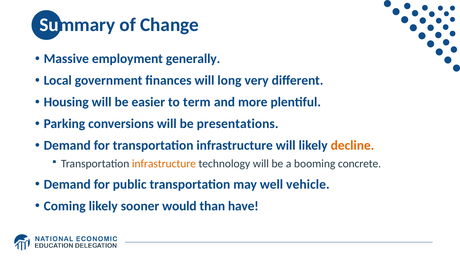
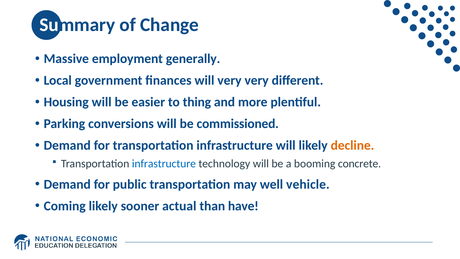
will long: long -> very
term: term -> thing
presentations: presentations -> commissioned
infrastructure at (164, 164) colour: orange -> blue
would: would -> actual
